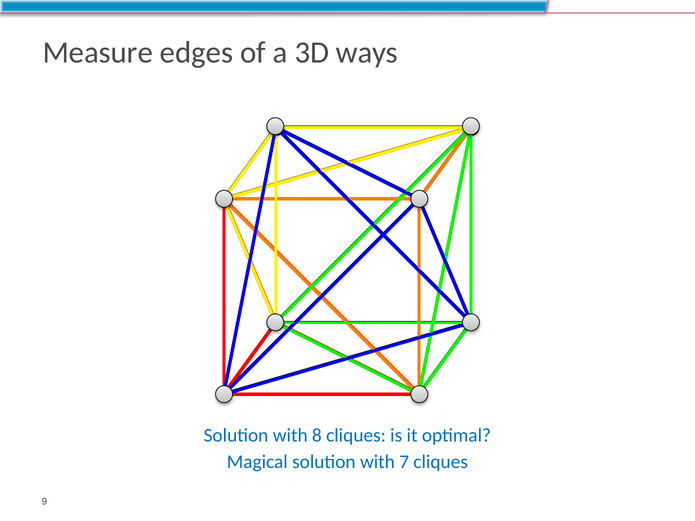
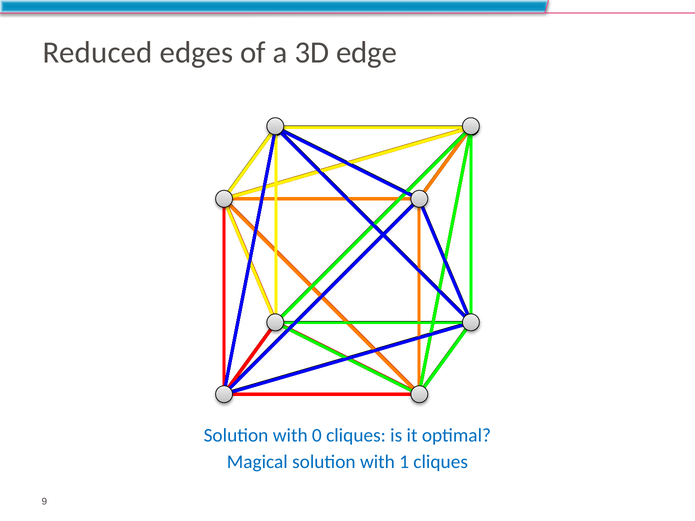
Measure: Measure -> Reduced
ways: ways -> edge
8: 8 -> 0
7: 7 -> 1
